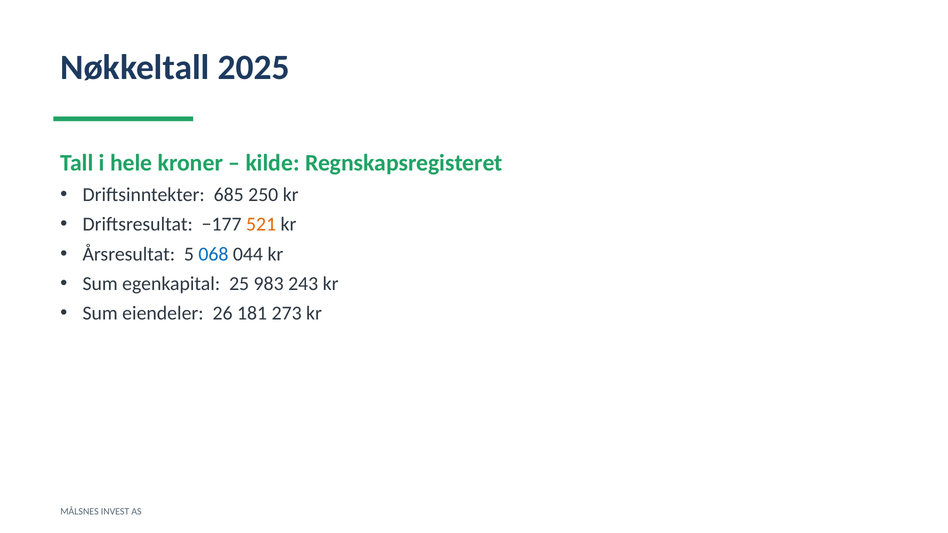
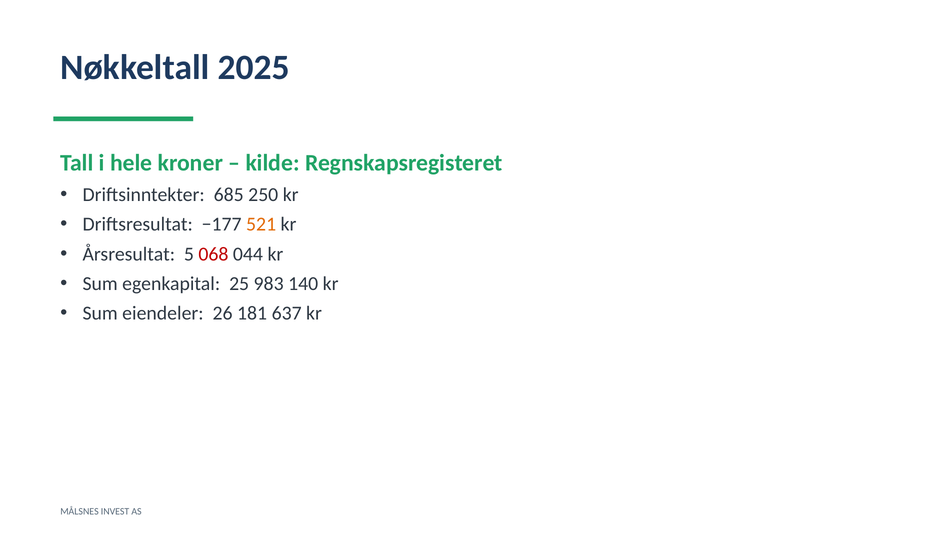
068 colour: blue -> red
243: 243 -> 140
273: 273 -> 637
